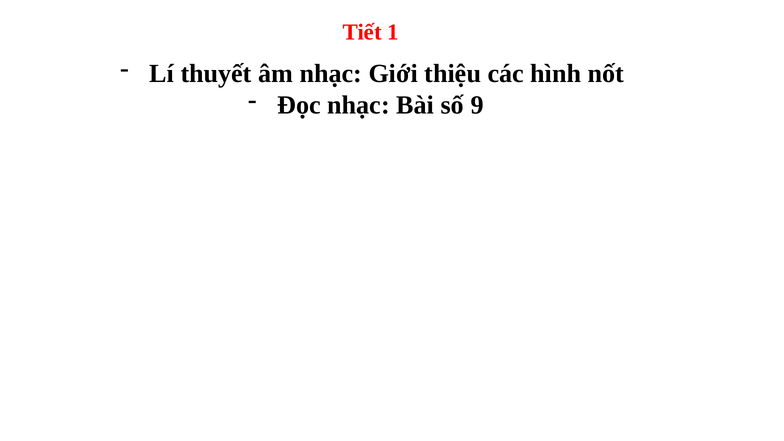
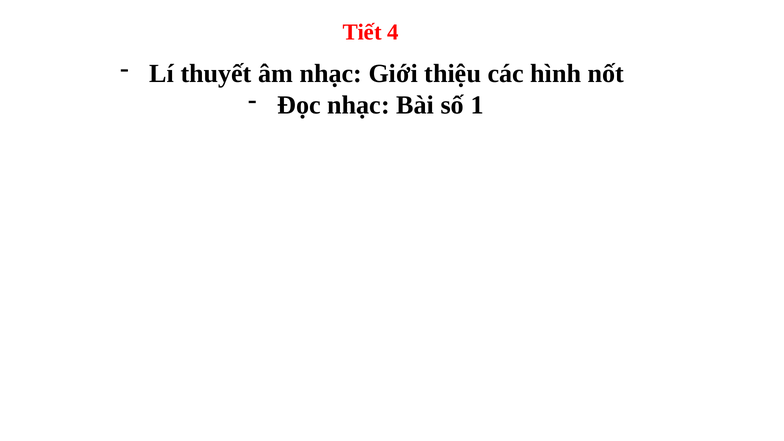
1: 1 -> 4
9: 9 -> 1
